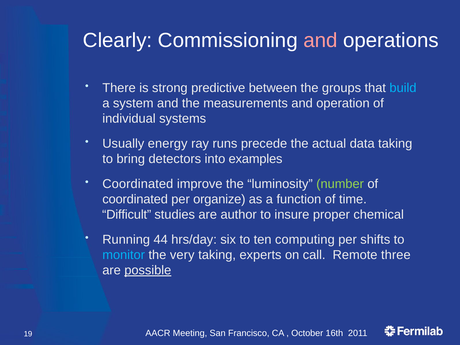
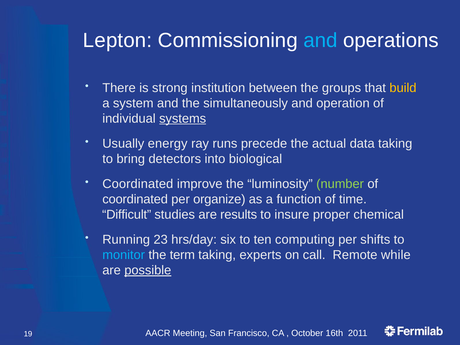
Clearly: Clearly -> Lepton
and at (320, 40) colour: pink -> light blue
predictive: predictive -> institution
build colour: light blue -> yellow
measurements: measurements -> simultaneously
systems underline: none -> present
examples: examples -> biological
author: author -> results
44: 44 -> 23
very: very -> term
three: three -> while
